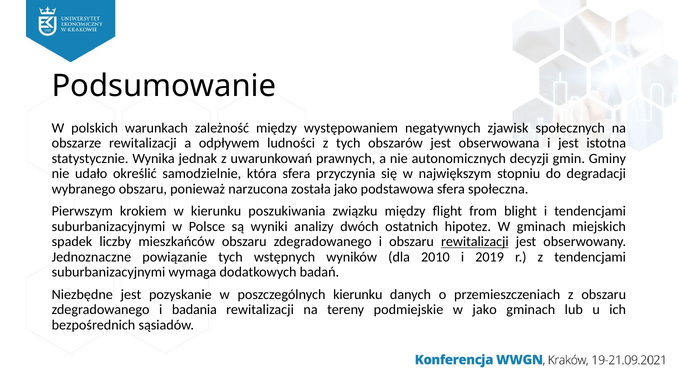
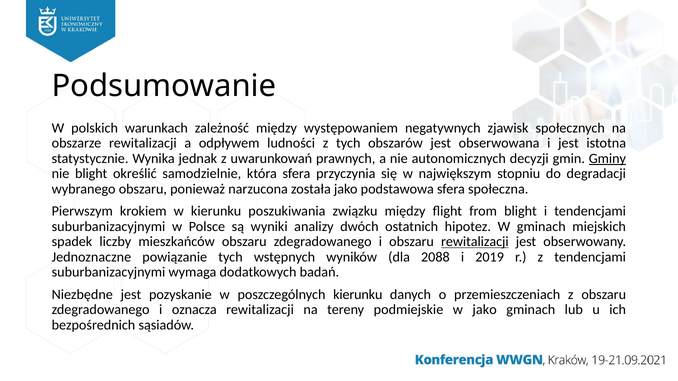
Gminy underline: none -> present
nie udało: udało -> blight
2010: 2010 -> 2088
badania: badania -> oznacza
